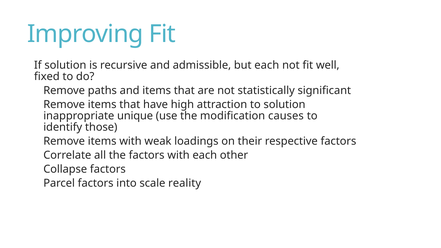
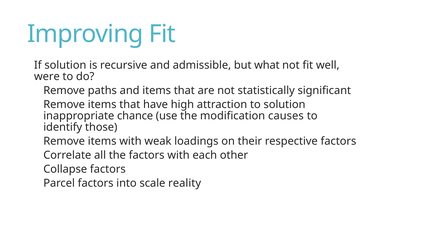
but each: each -> what
fixed: fixed -> were
unique: unique -> chance
